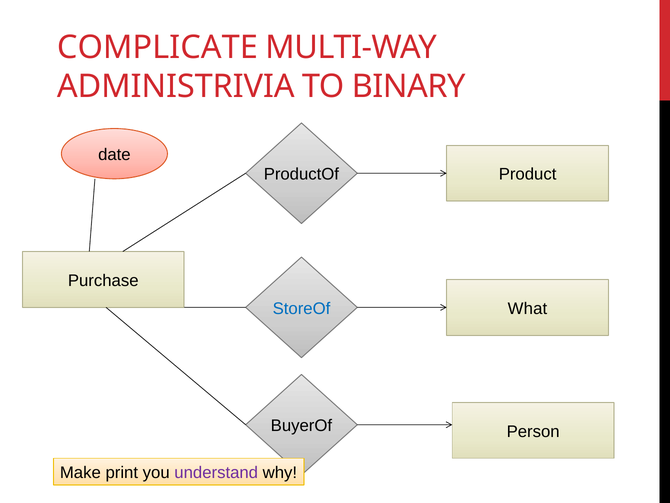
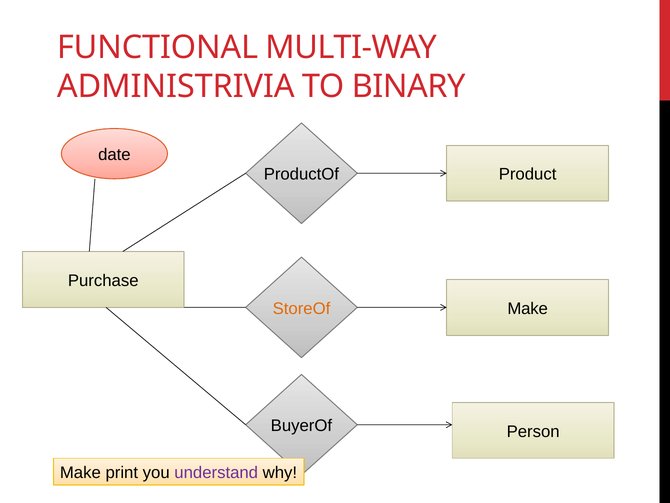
COMPLICATE: COMPLICATE -> FUNCTIONAL
StoreOf colour: blue -> orange
What at (527, 308): What -> Make
